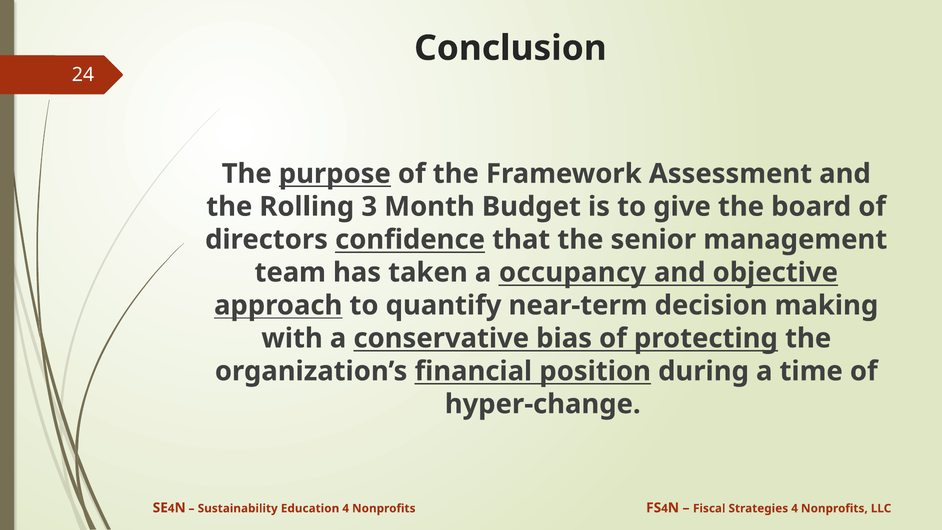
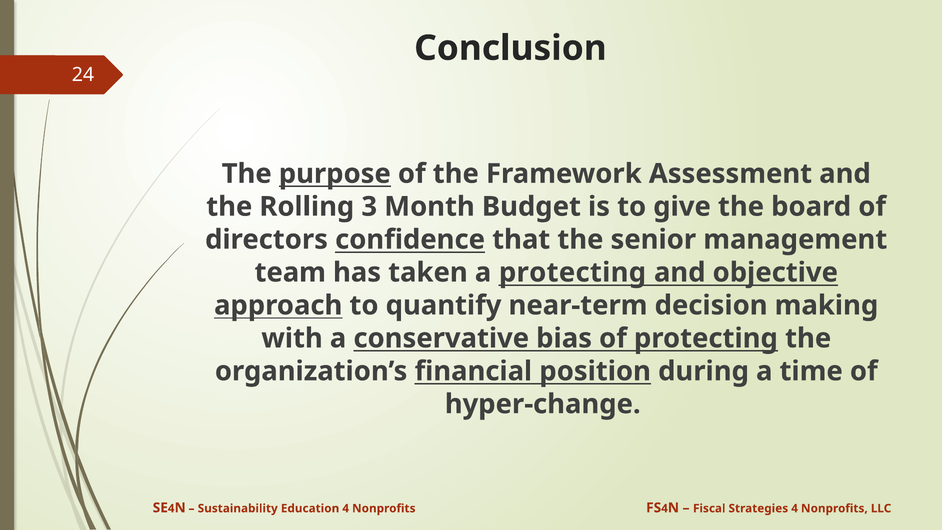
a occupancy: occupancy -> protecting
